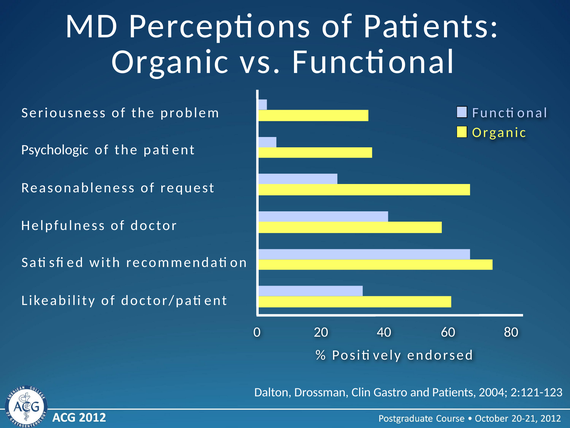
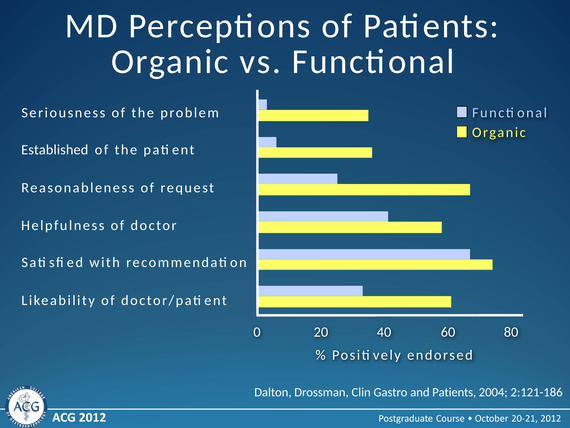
Psychologic: Psychologic -> Established
2:121-123: 2:121-123 -> 2:121-186
